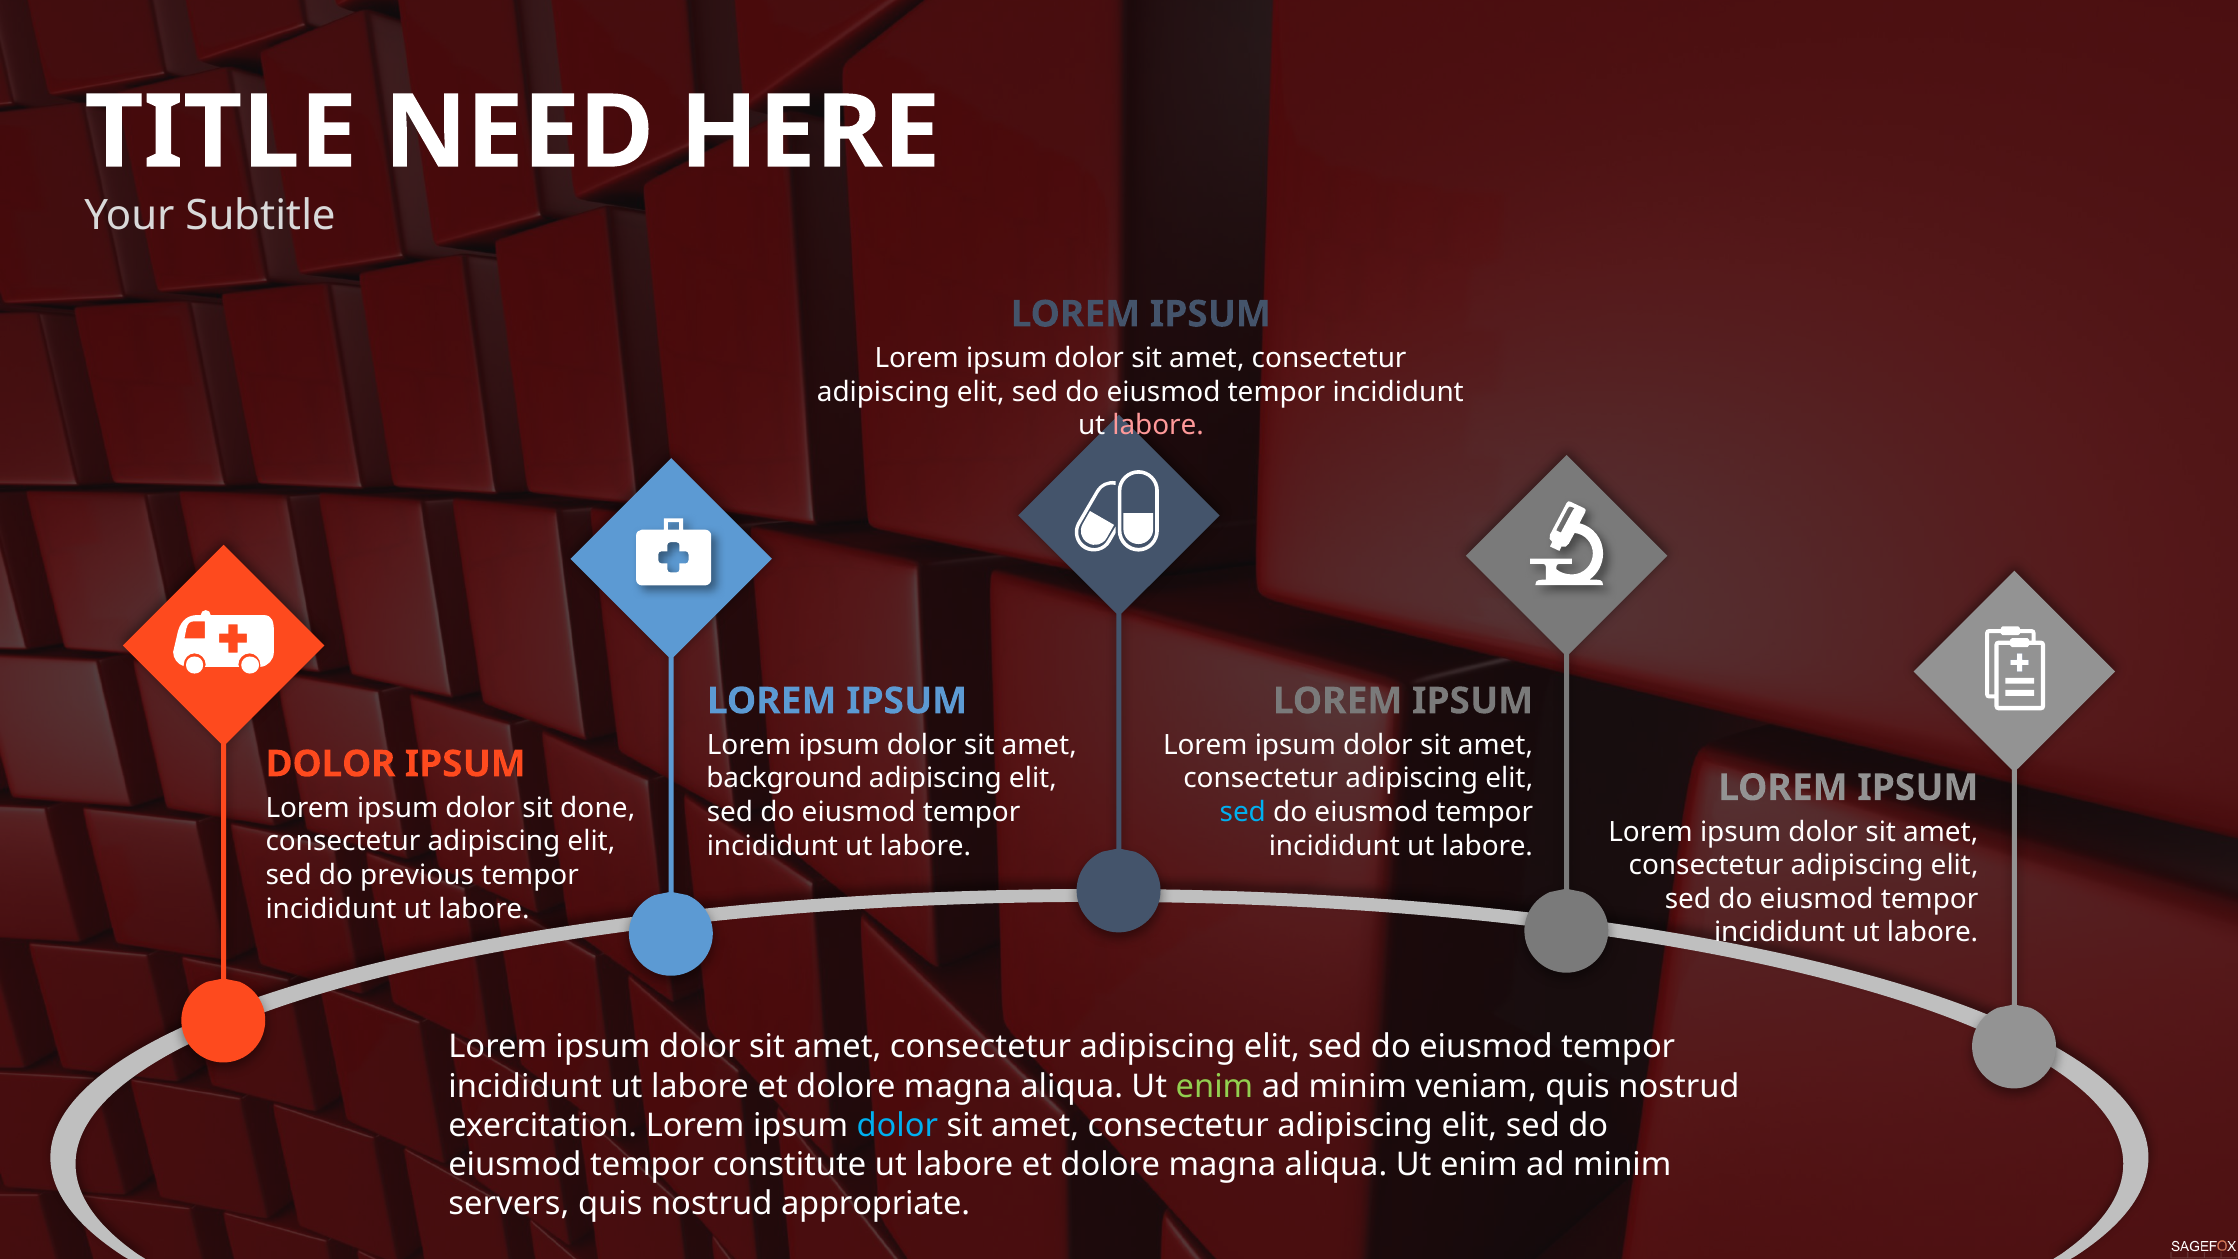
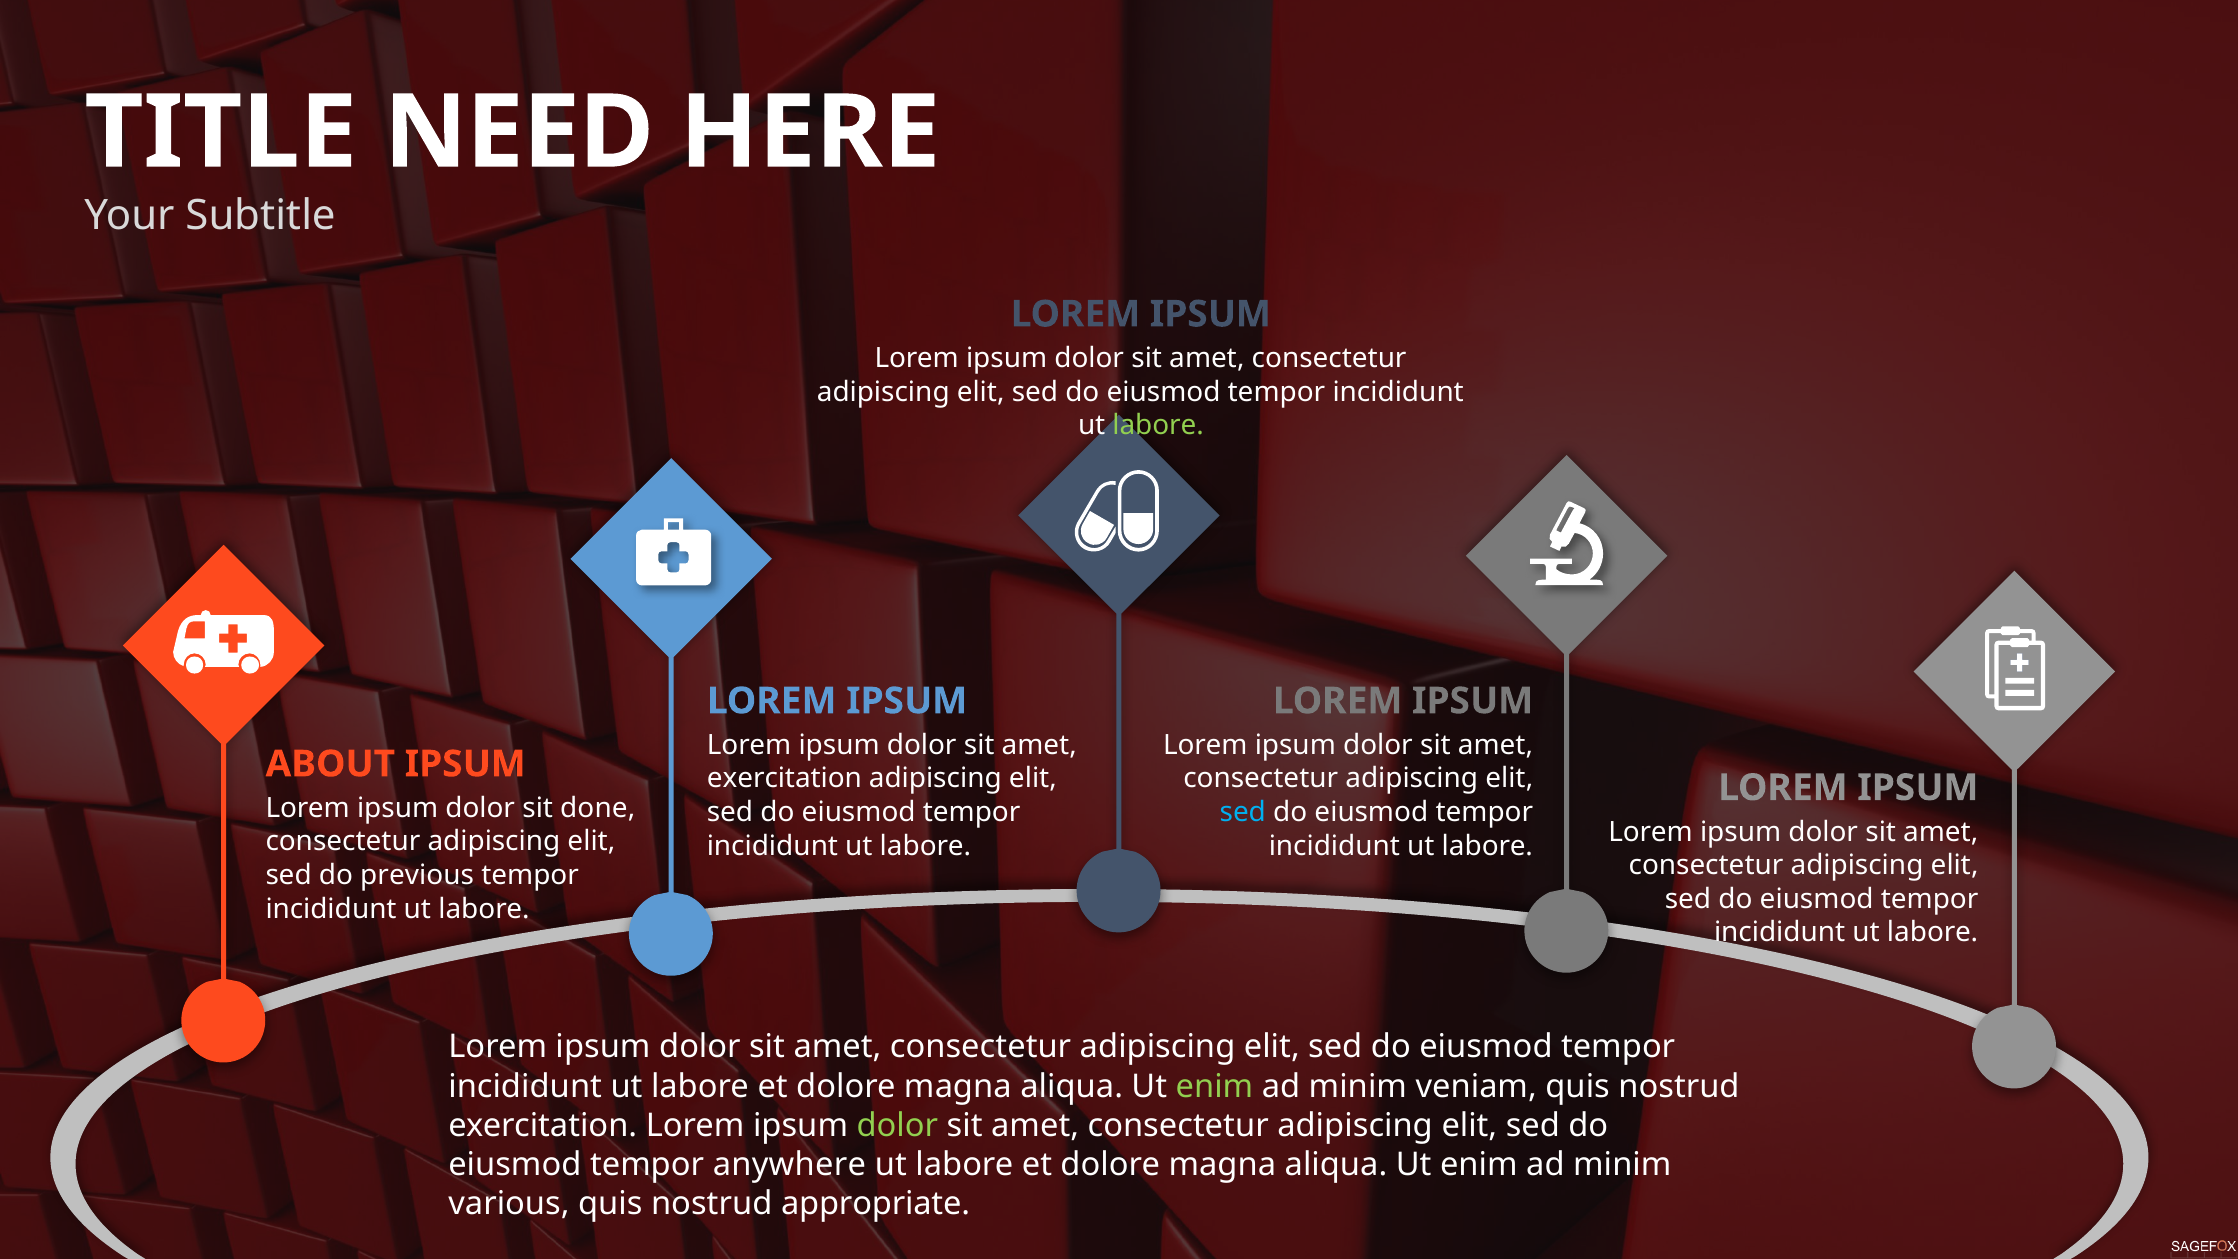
labore at (1158, 425) colour: pink -> light green
DOLOR at (331, 764): DOLOR -> ABOUT
background at (785, 779): background -> exercitation
dolor at (897, 1125) colour: light blue -> light green
constitute: constitute -> anywhere
servers: servers -> various
